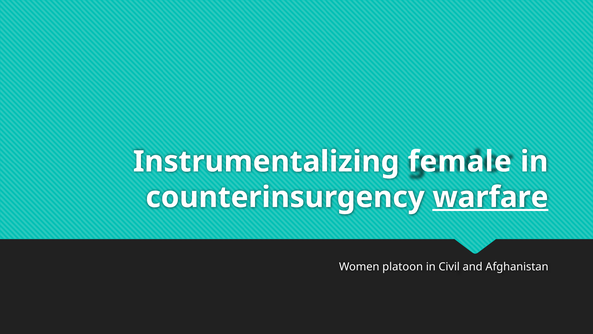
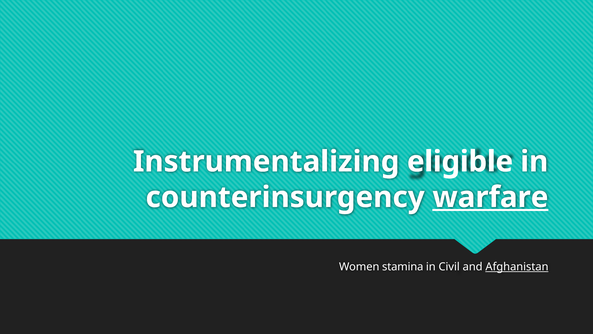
female: female -> eligible
platoon: platoon -> stamina
Afghanistan underline: none -> present
